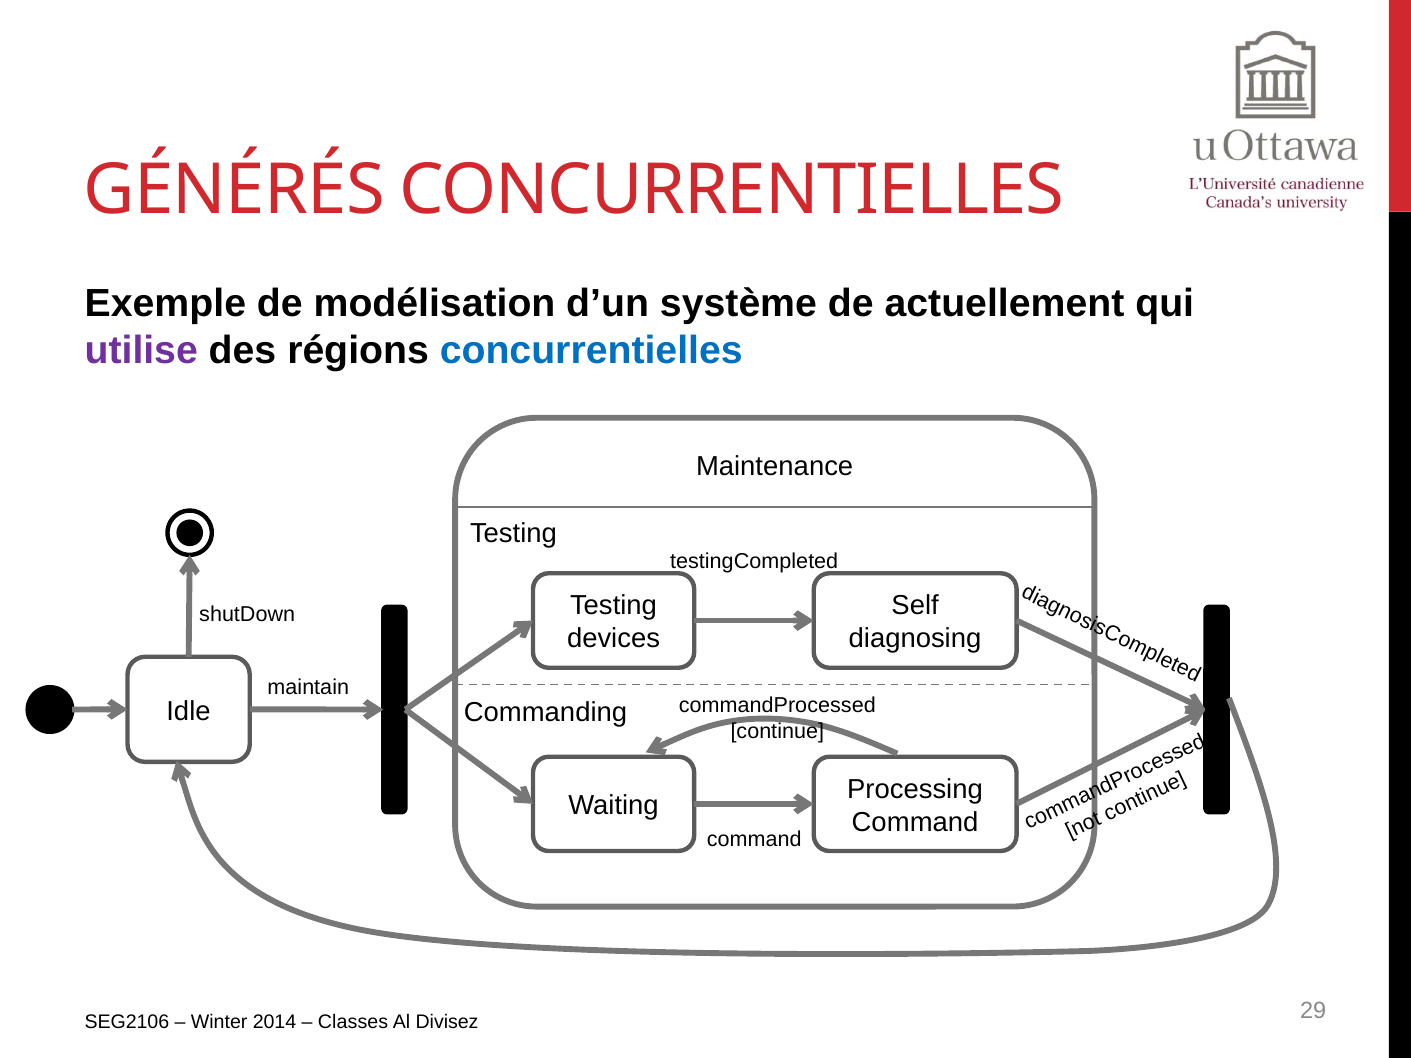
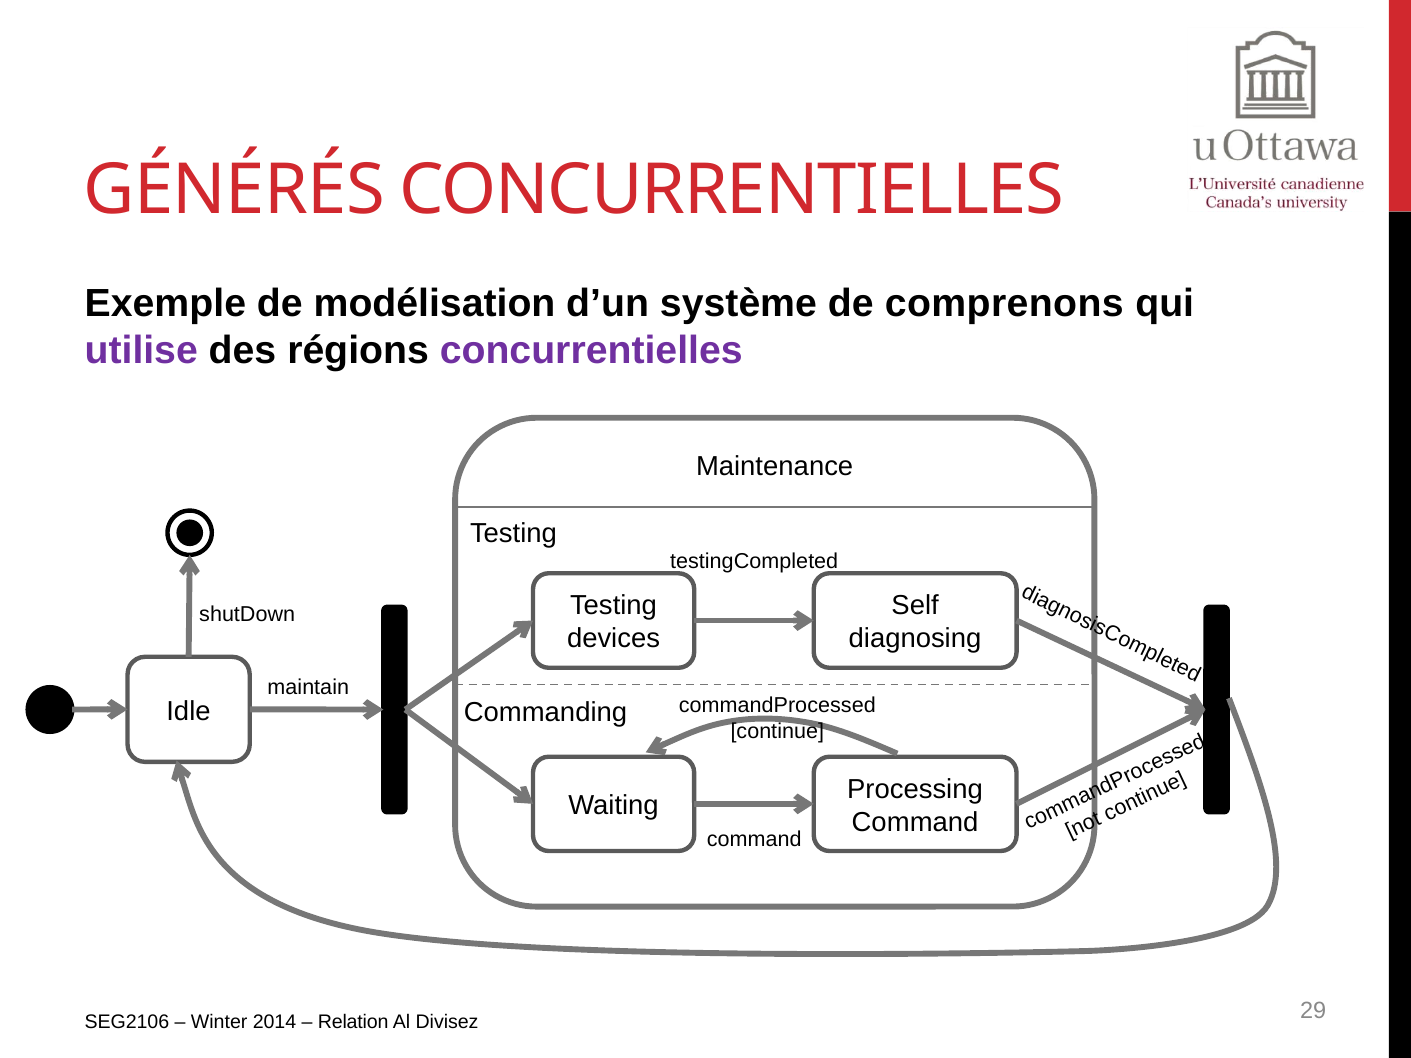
actuellement: actuellement -> comprenons
concurrentielles at (591, 351) colour: blue -> purple
Classes: Classes -> Relation
